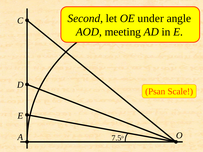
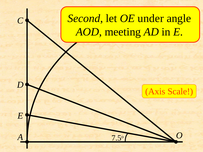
Psan: Psan -> Axis
